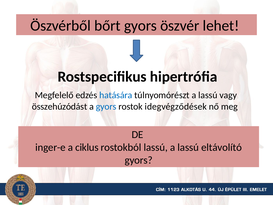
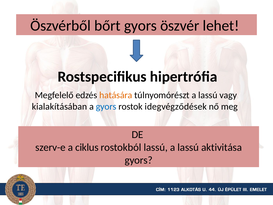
hatására colour: blue -> orange
összehúzódást: összehúzódást -> kialakításában
inger-e: inger-e -> szerv-e
eltávolító: eltávolító -> aktivitása
